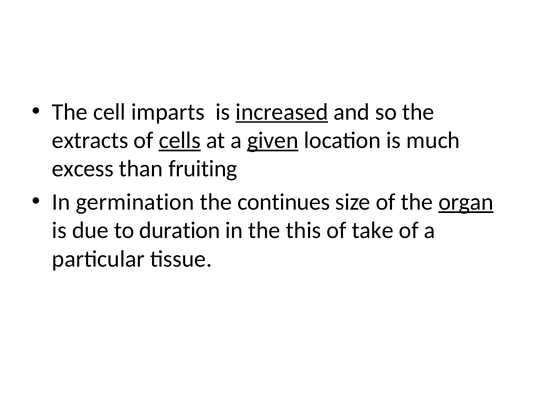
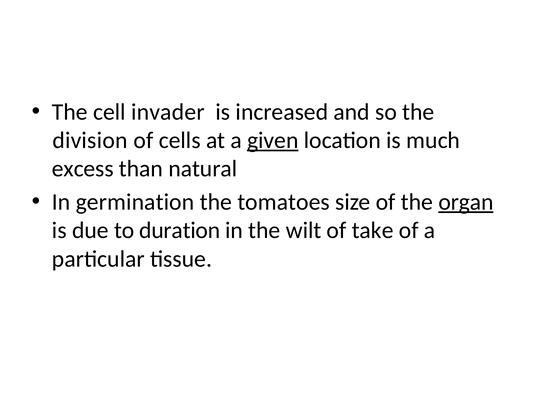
imparts: imparts -> invader
increased underline: present -> none
extracts: extracts -> division
cells underline: present -> none
fruiting: fruiting -> natural
continues: continues -> tomatoes
this: this -> wilt
